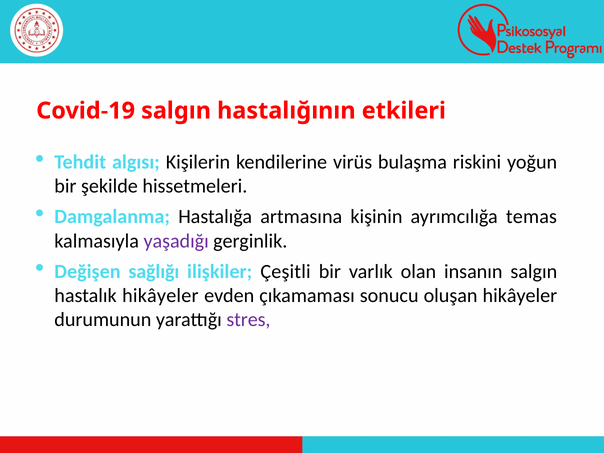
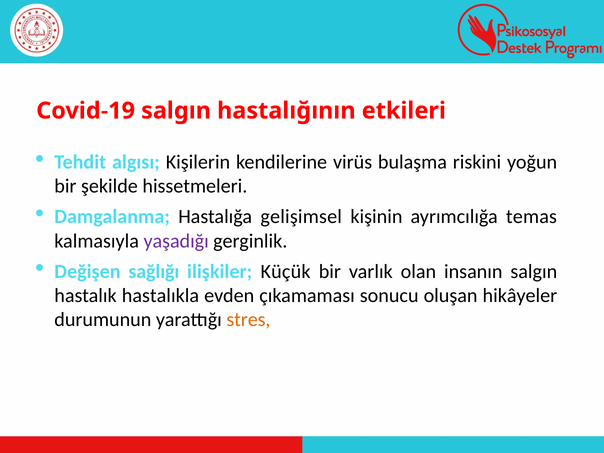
artmasına: artmasına -> gelişimsel
Çeşitli: Çeşitli -> Küçük
hastalık hikâyeler: hikâyeler -> hastalıkla
stres colour: purple -> orange
